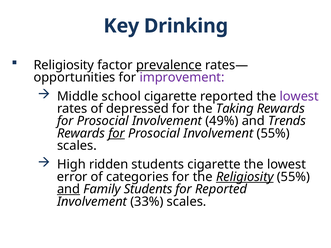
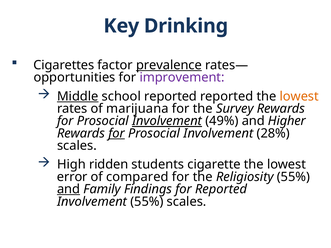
Religiosity at (64, 65): Religiosity -> Cigarettes
Middle underline: none -> present
school cigarette: cigarette -> reported
lowest at (299, 96) colour: purple -> orange
depressed: depressed -> marijuana
Taking: Taking -> Survey
Involvement at (167, 121) underline: none -> present
Trends: Trends -> Higher
Involvement 55%: 55% -> 28%
categories: categories -> compared
Religiosity at (245, 177) underline: present -> none
Family Students: Students -> Findings
Involvement 33%: 33% -> 55%
